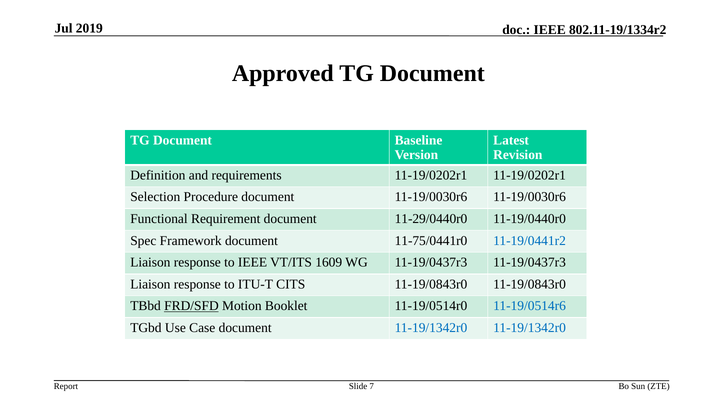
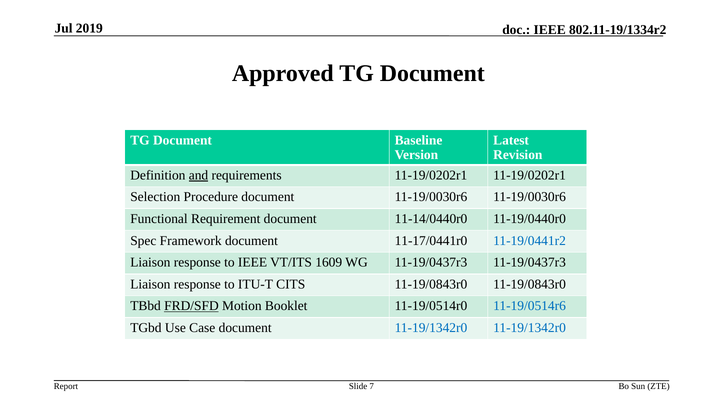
and underline: none -> present
11-29/0440r0: 11-29/0440r0 -> 11-14/0440r0
11-75/0441r0: 11-75/0441r0 -> 11-17/0441r0
